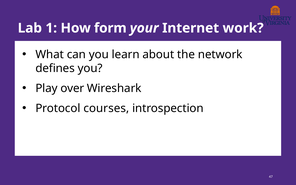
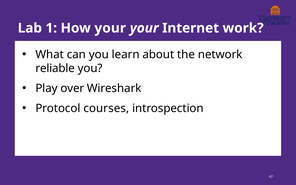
How form: form -> your
defines: defines -> reliable
